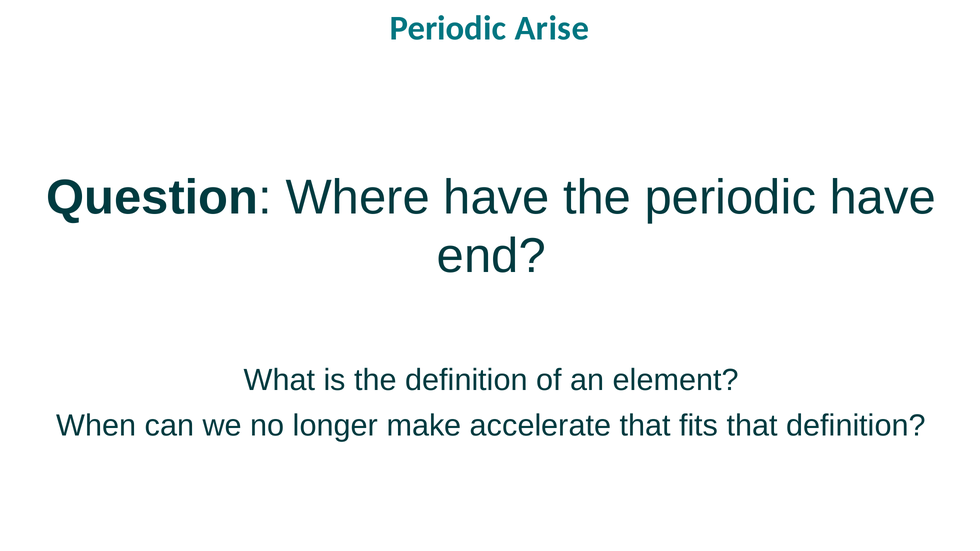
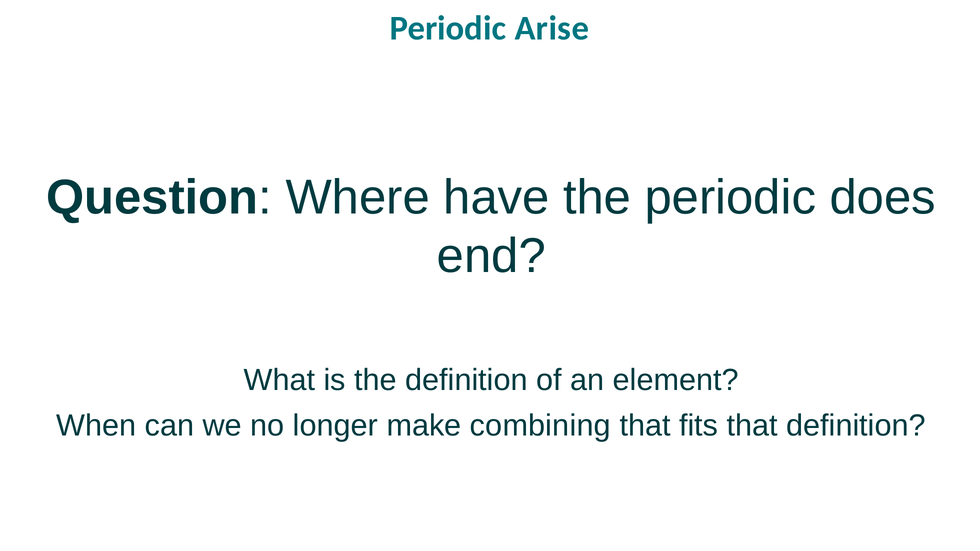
periodic have: have -> does
accelerate: accelerate -> combining
